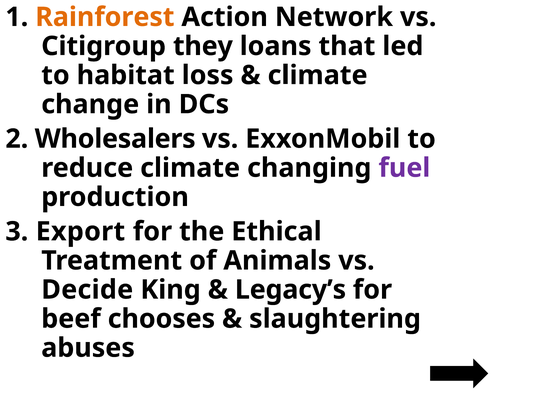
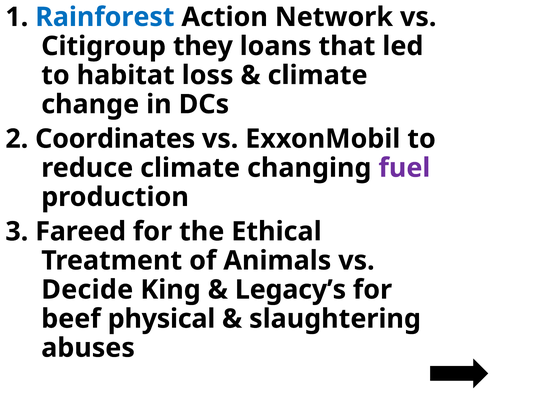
Rainforest colour: orange -> blue
Wholesalers: Wholesalers -> Coordinates
Export: Export -> Fareed
chooses: chooses -> physical
